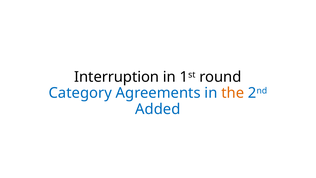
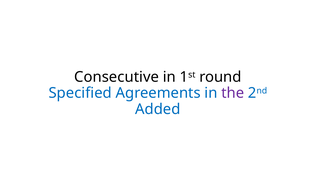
Interruption: Interruption -> Consecutive
Category: Category -> Specified
the colour: orange -> purple
